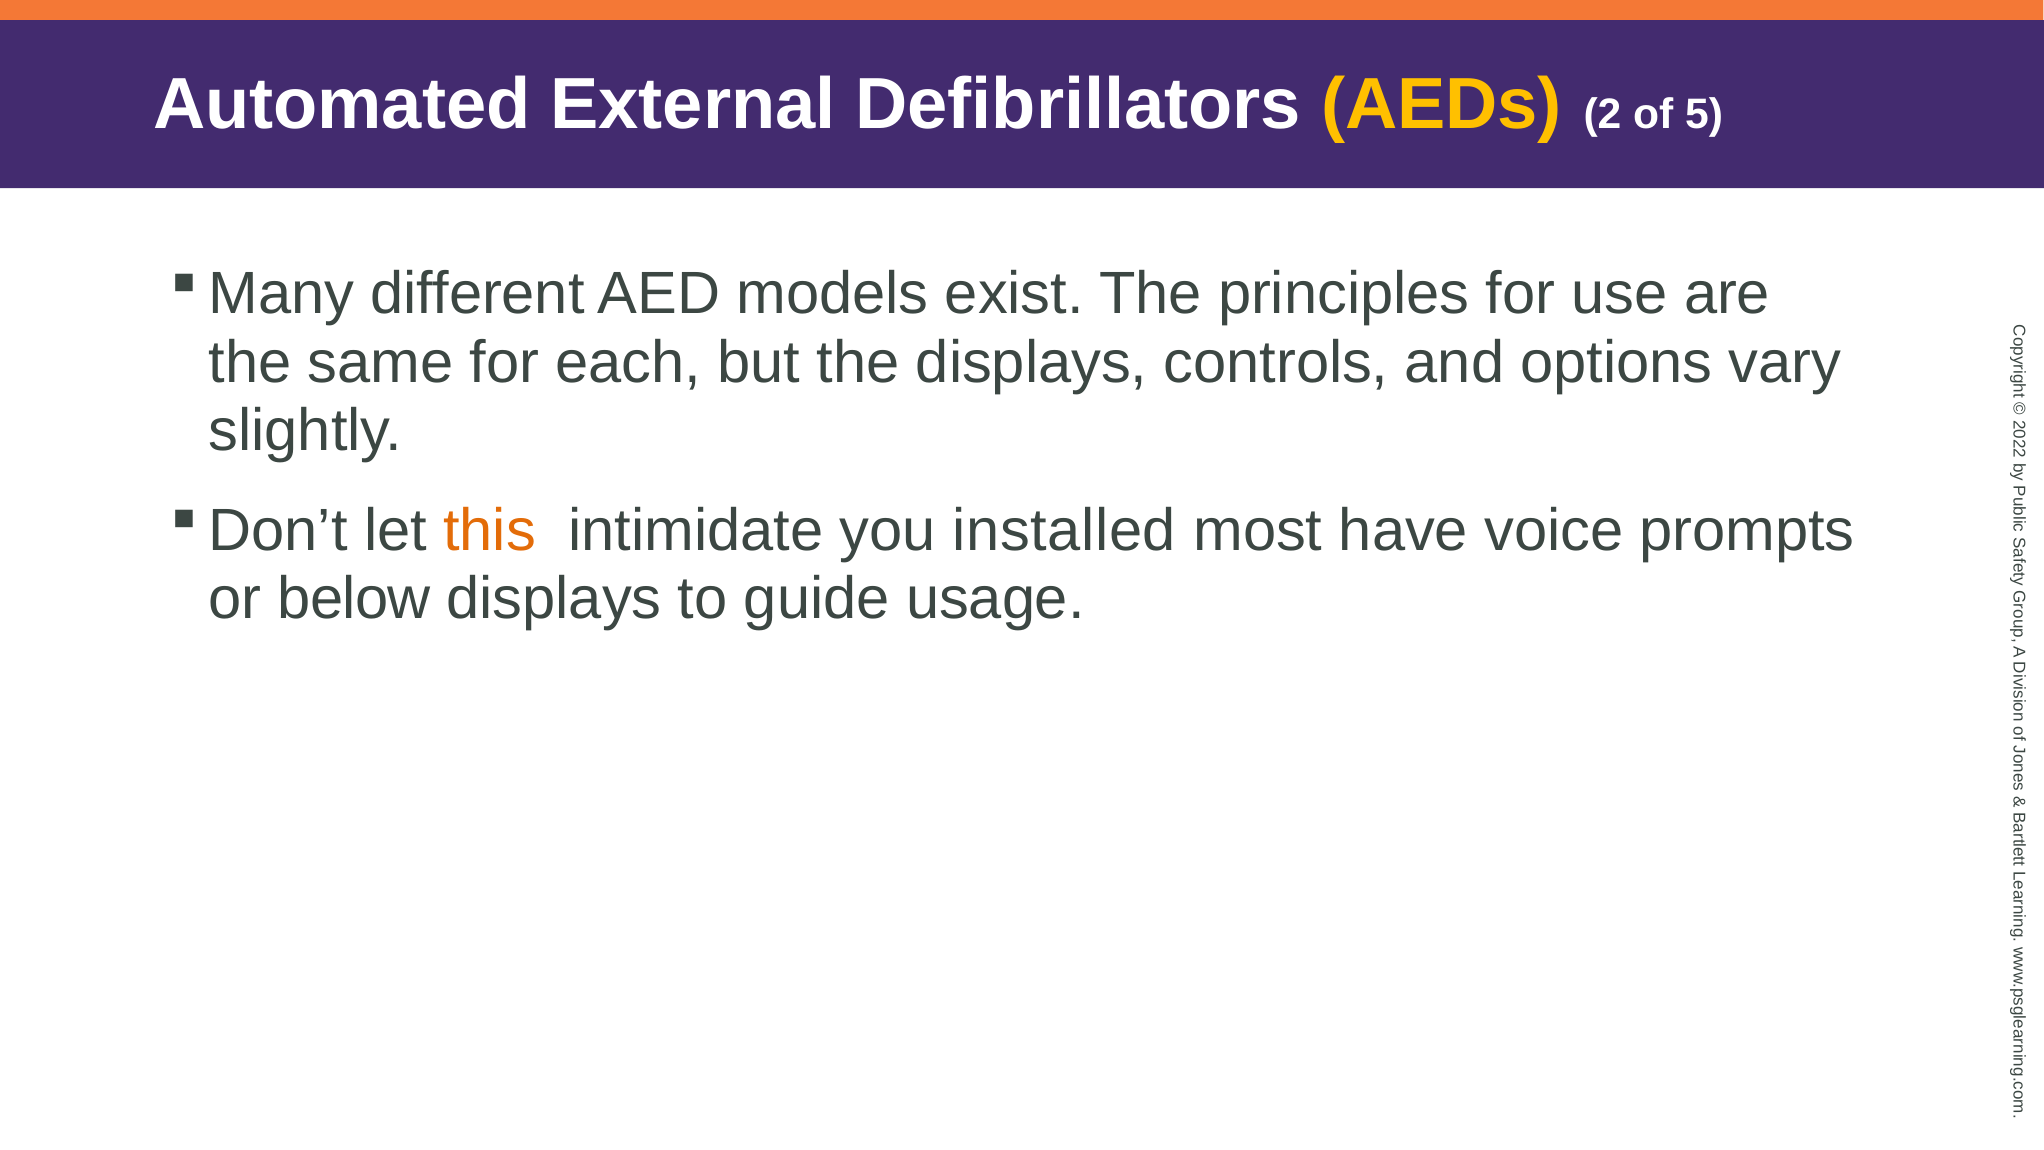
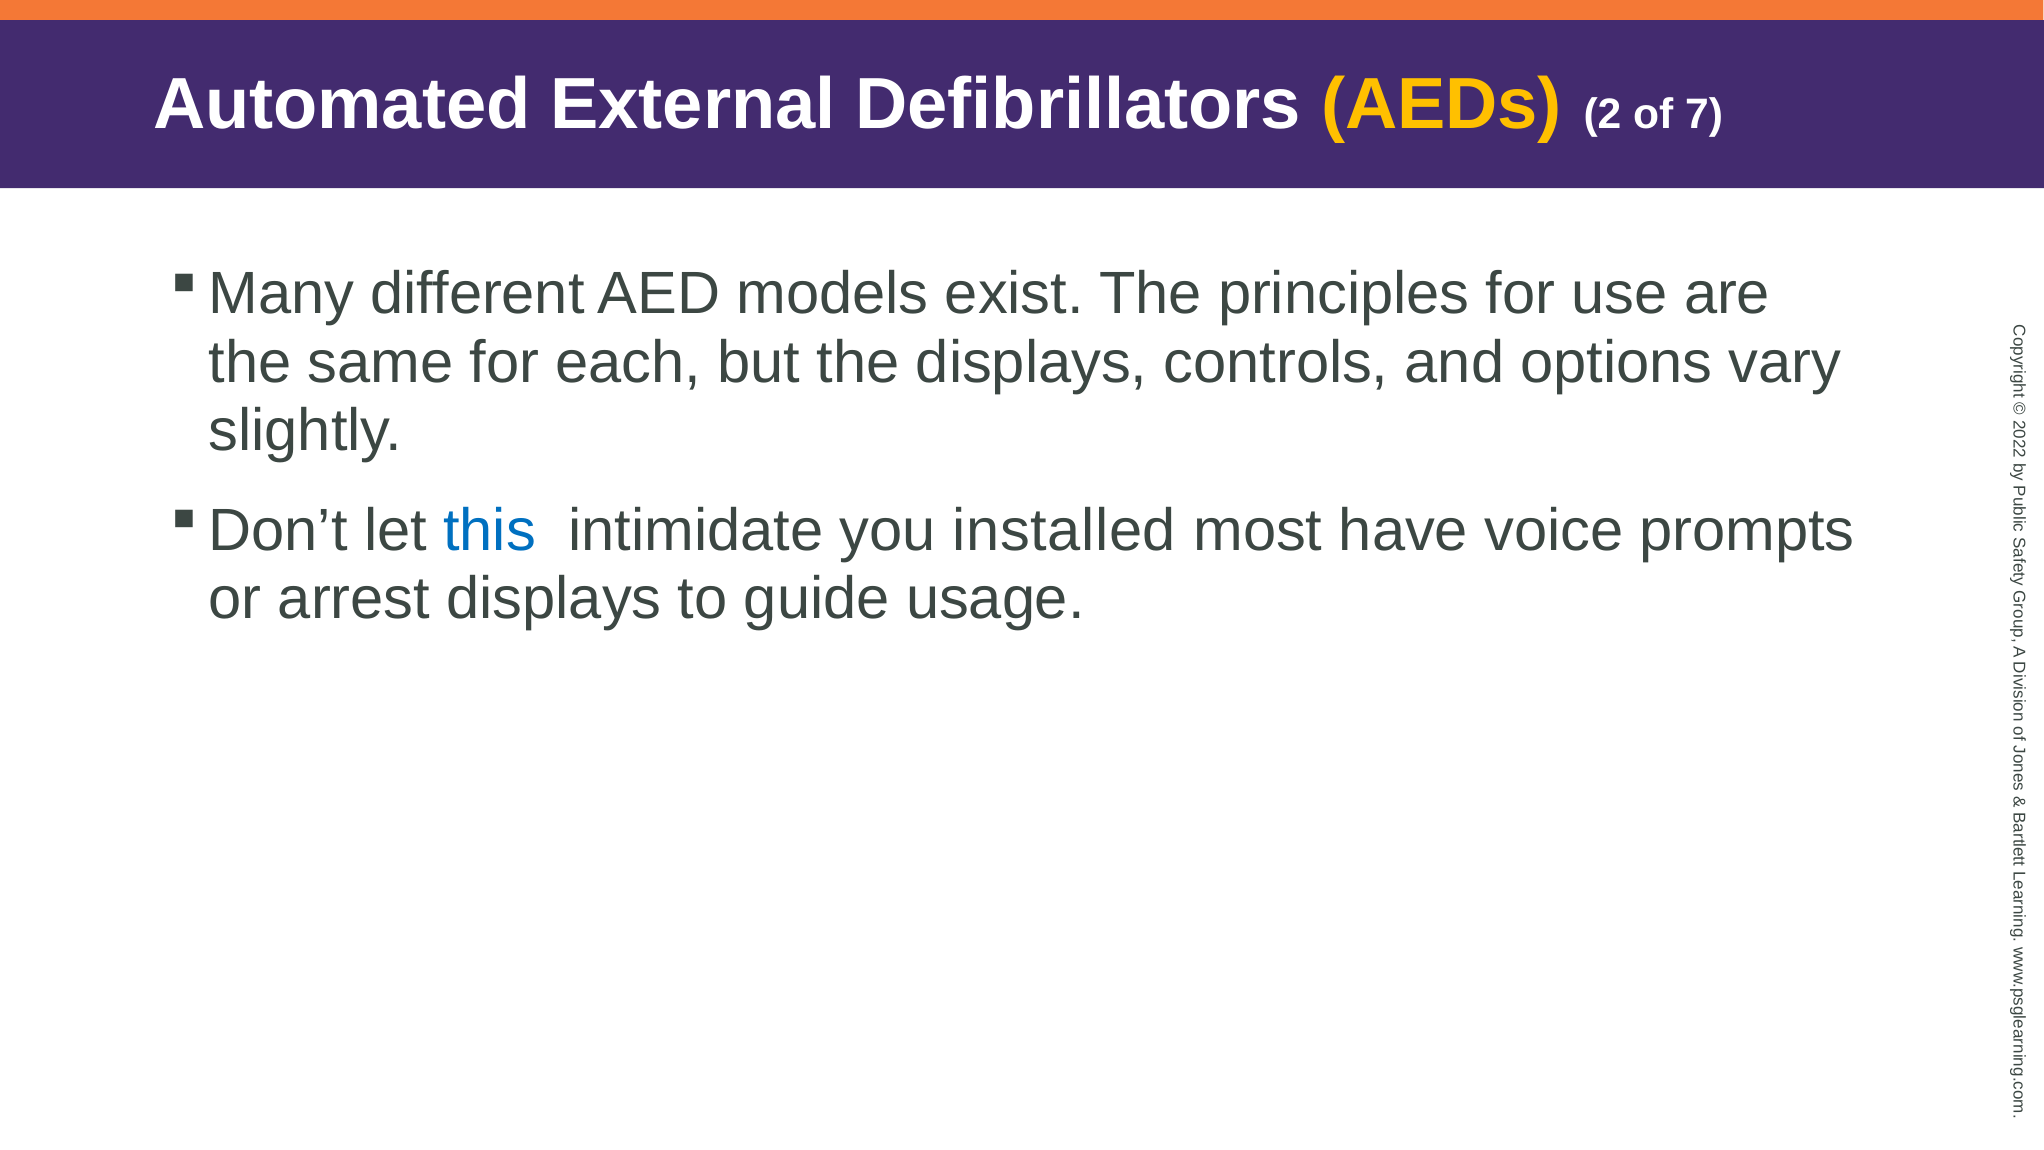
5: 5 -> 7
this colour: orange -> blue
below: below -> arrest
